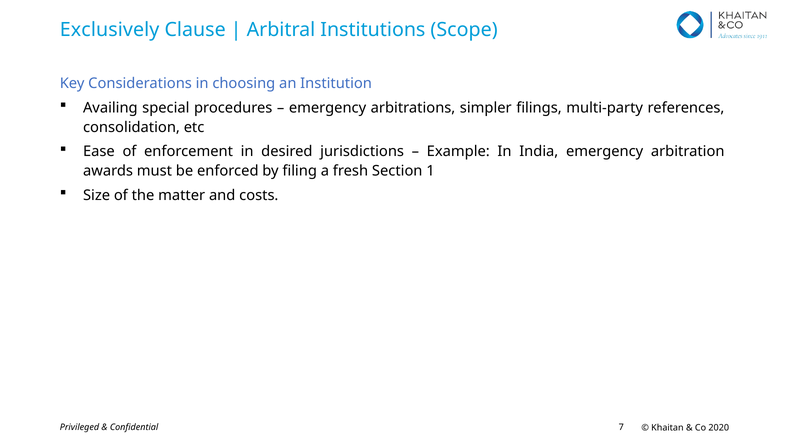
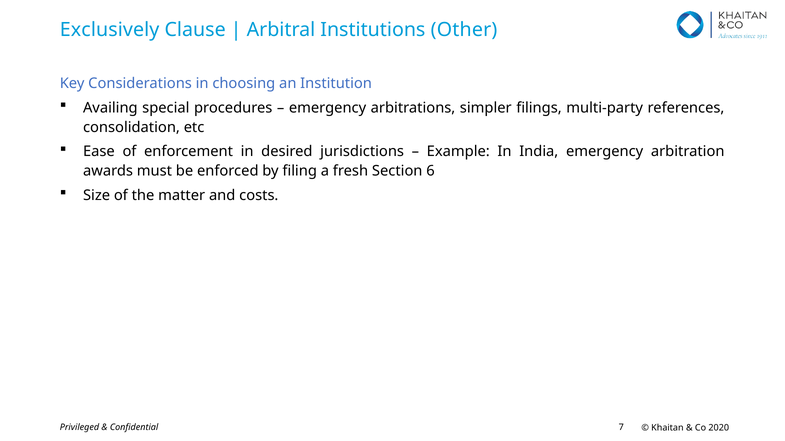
Scope: Scope -> Other
1: 1 -> 6
